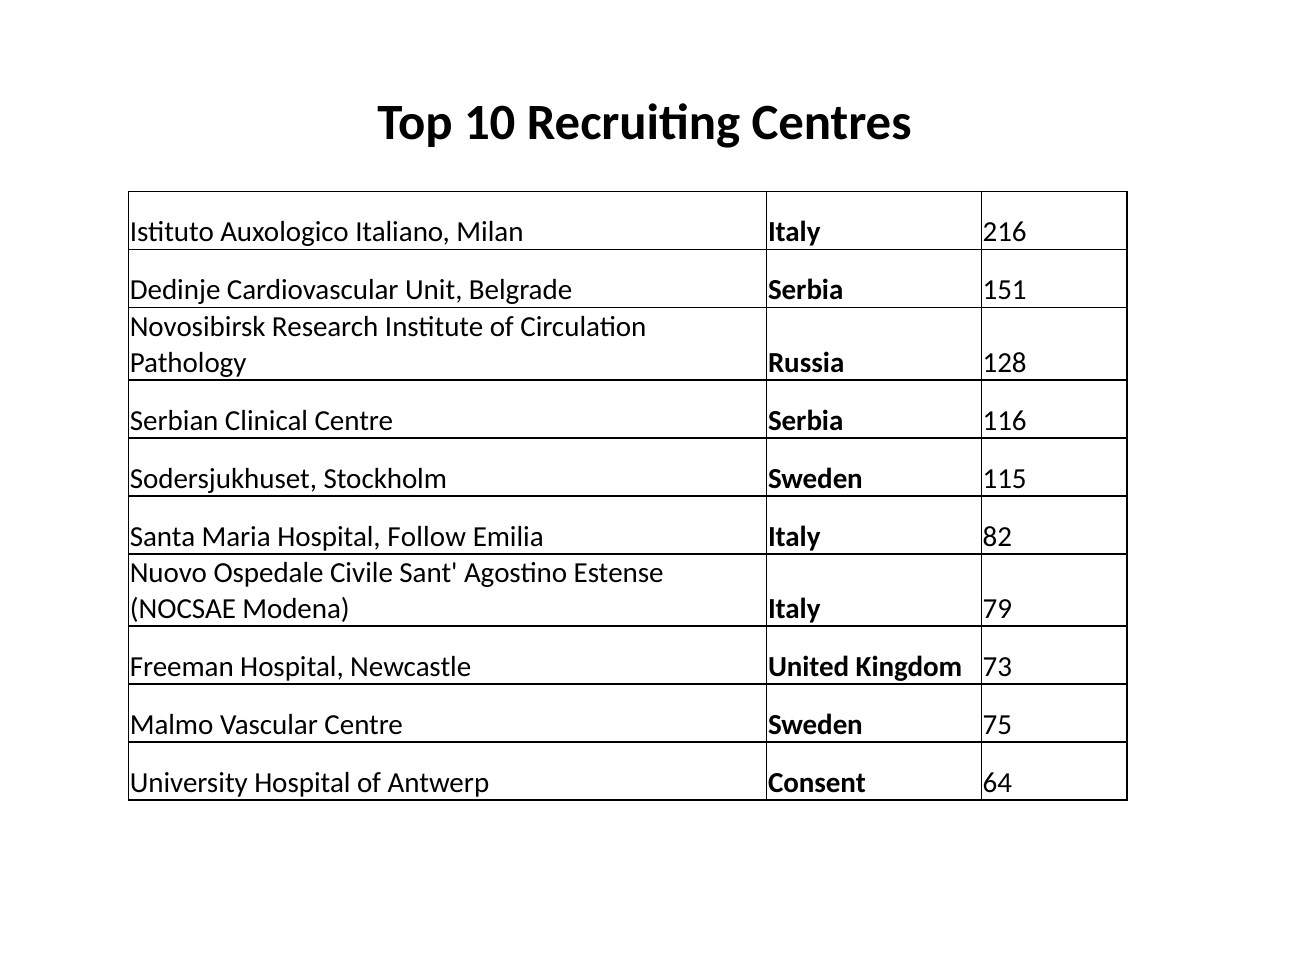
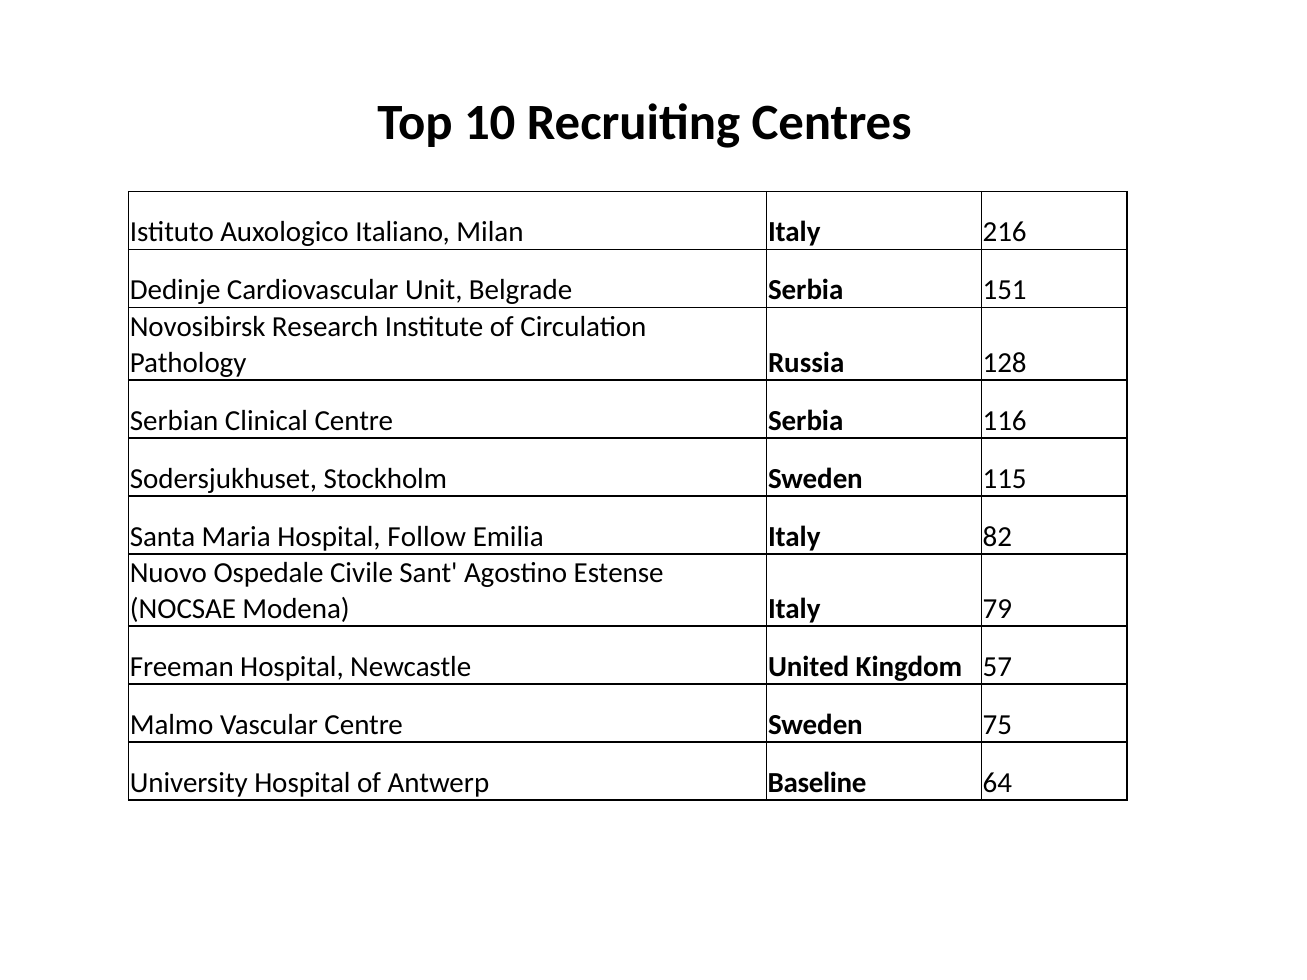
73: 73 -> 57
Consent: Consent -> Baseline
